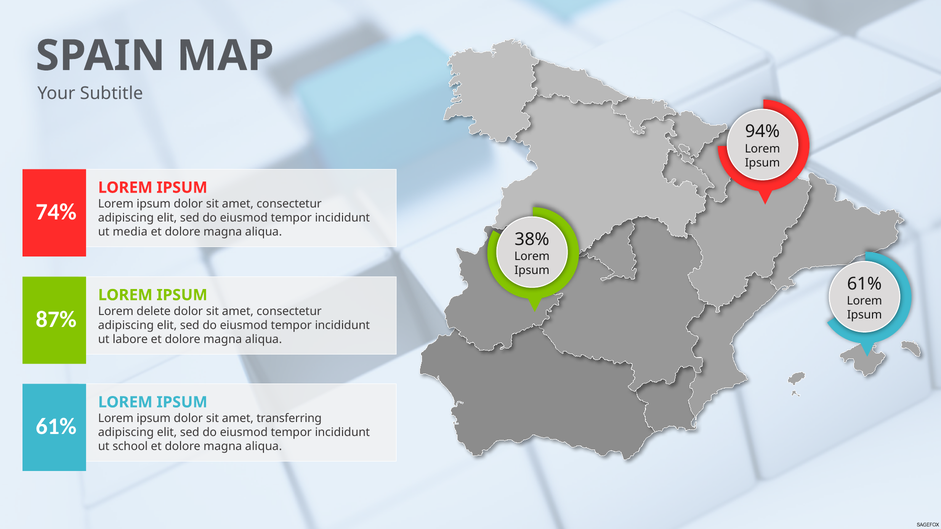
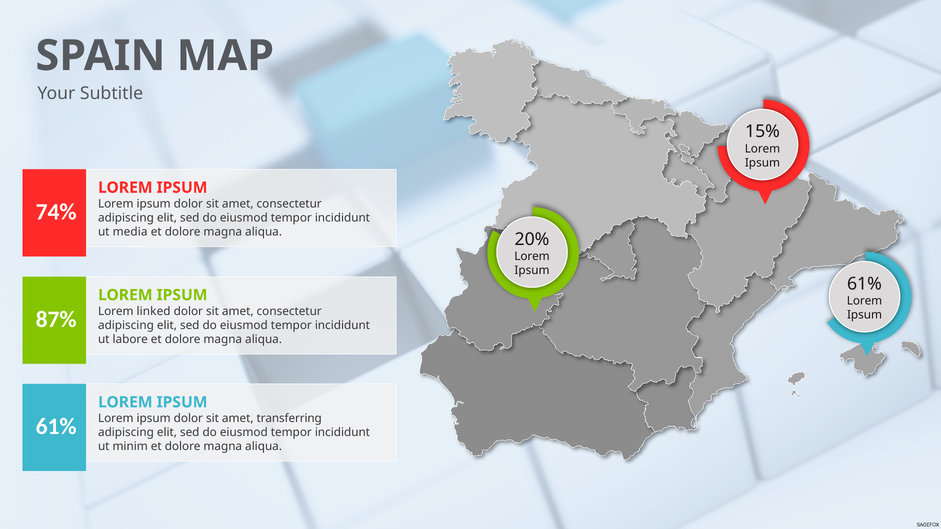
94%: 94% -> 15%
38%: 38% -> 20%
delete: delete -> linked
school: school -> minim
